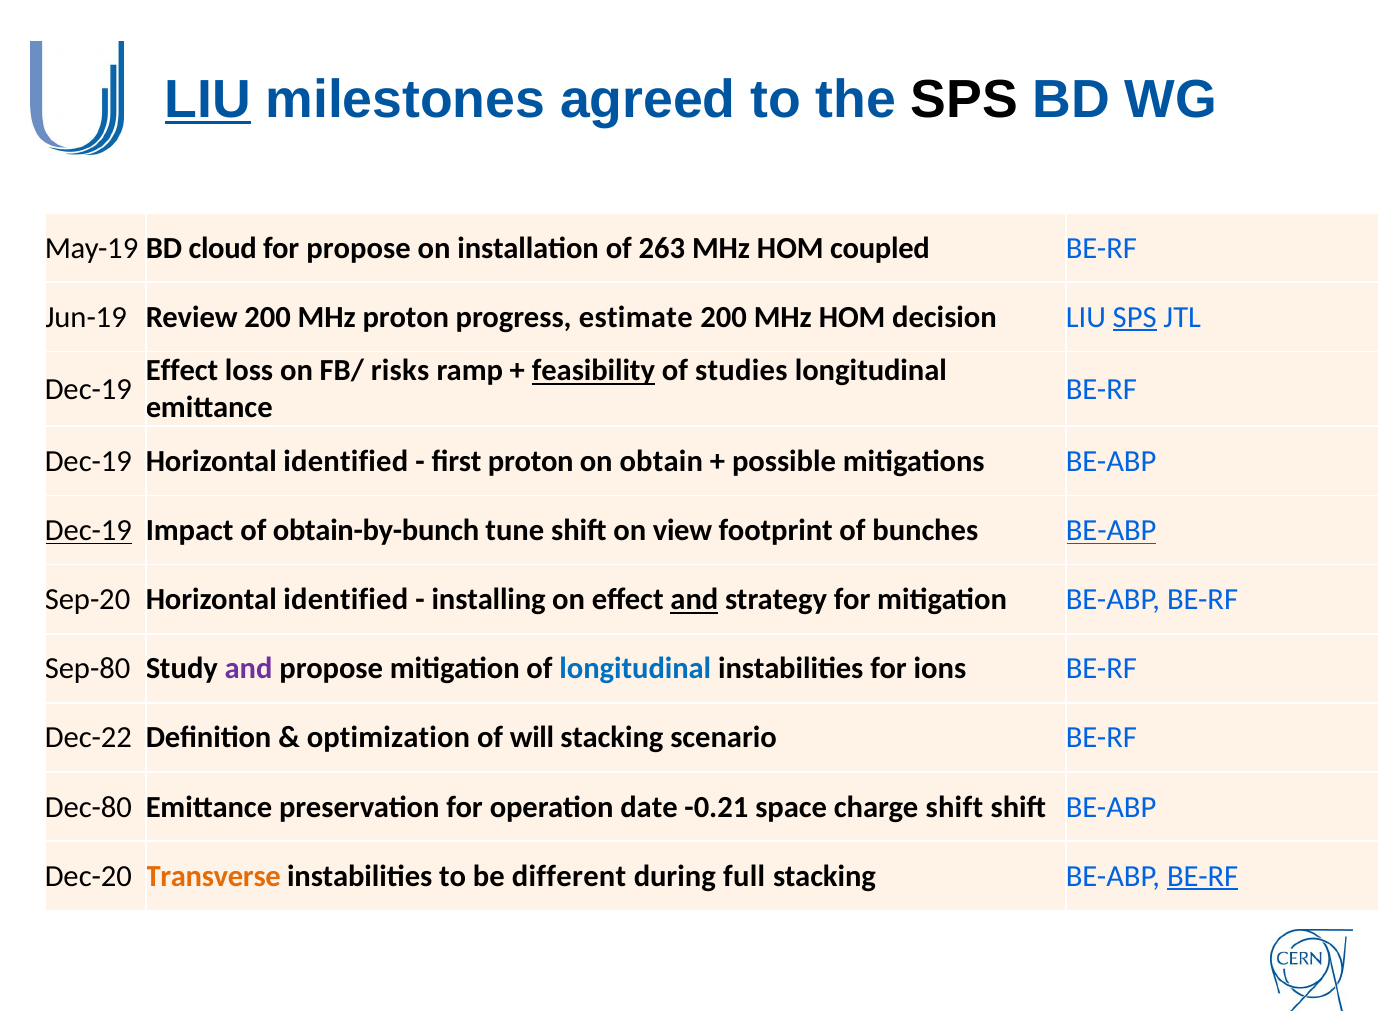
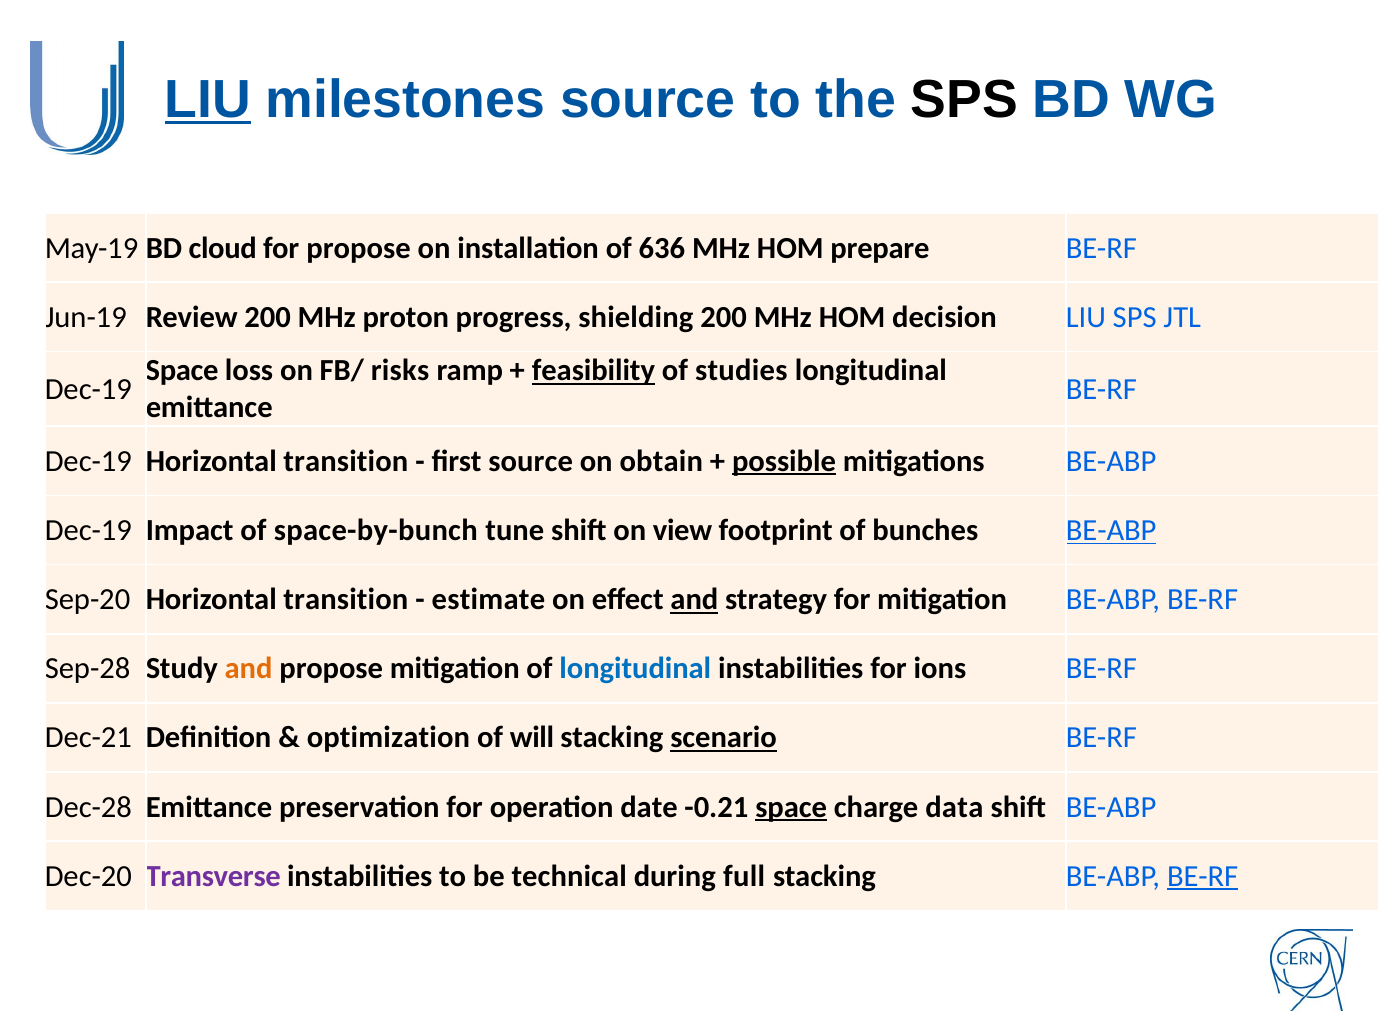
milestones agreed: agreed -> source
263: 263 -> 636
coupled: coupled -> prepare
estimate: estimate -> shielding
SPS at (1135, 317) underline: present -> none
Effect at (182, 371): Effect -> Space
Dec-19 Horizontal identified: identified -> transition
first proton: proton -> source
possible underline: none -> present
Dec-19 at (88, 531) underline: present -> none
obtain-by-bunch: obtain-by-bunch -> space-by-bunch
Sep-20 Horizontal identified: identified -> transition
installing: installing -> estimate
Sep-80: Sep-80 -> Sep-28
and at (249, 669) colour: purple -> orange
Dec-22: Dec-22 -> Dec-21
scenario underline: none -> present
Dec-80: Dec-80 -> Dec-28
space at (791, 807) underline: none -> present
charge shift: shift -> data
Transverse colour: orange -> purple
different: different -> technical
